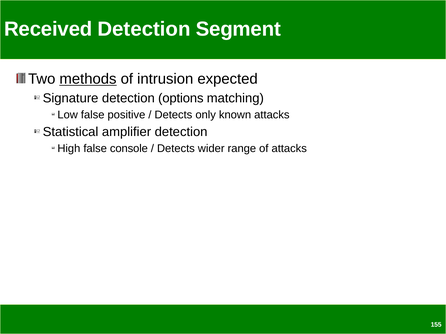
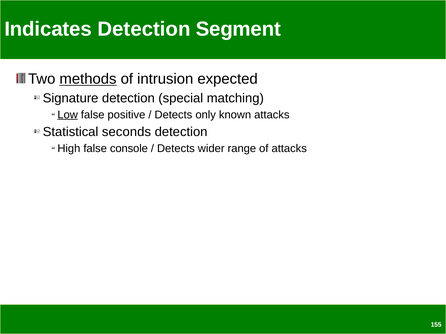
Received: Received -> Indicates
options: options -> special
Low underline: none -> present
amplifier: amplifier -> seconds
